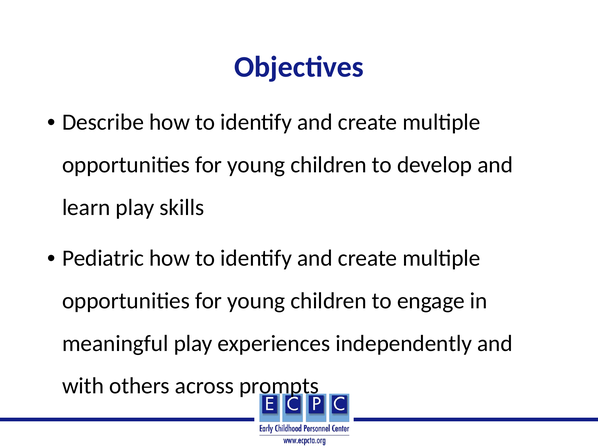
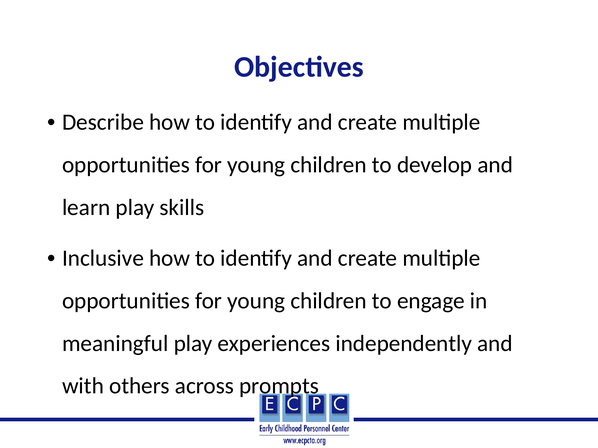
Pediatric: Pediatric -> Inclusive
